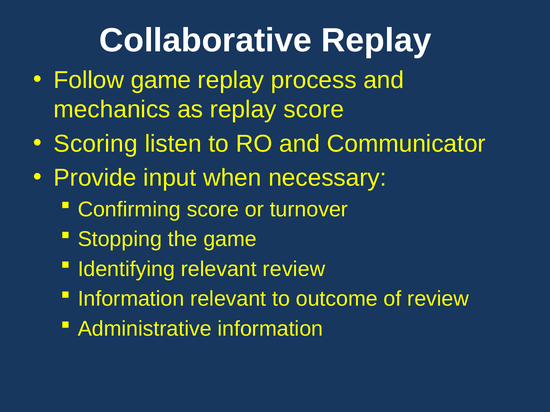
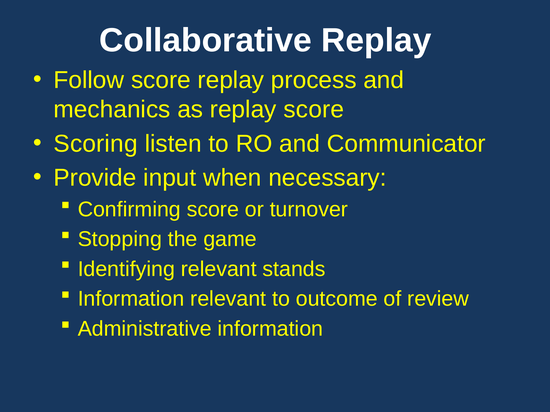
Follow game: game -> score
relevant review: review -> stands
